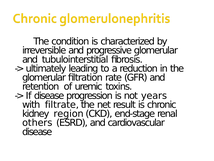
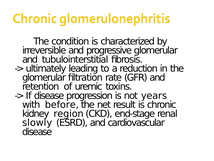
filtrate: filtrate -> before
others: others -> slowly
